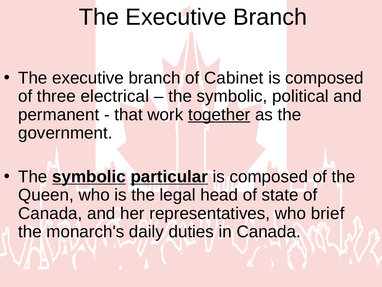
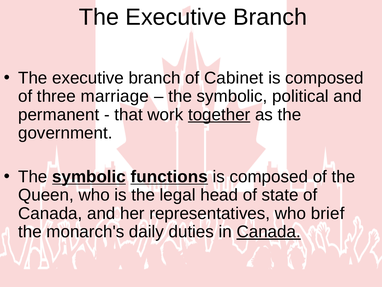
electrical: electrical -> marriage
particular: particular -> functions
Canada at (269, 231) underline: none -> present
